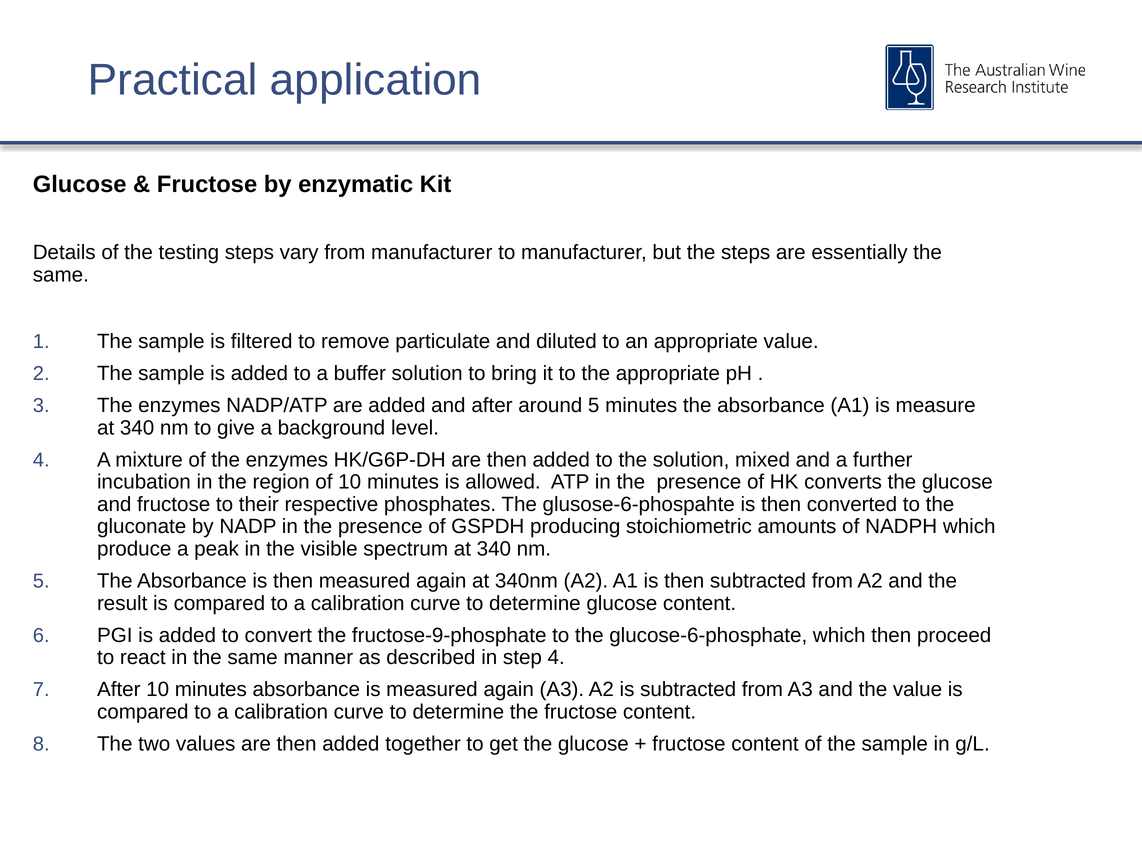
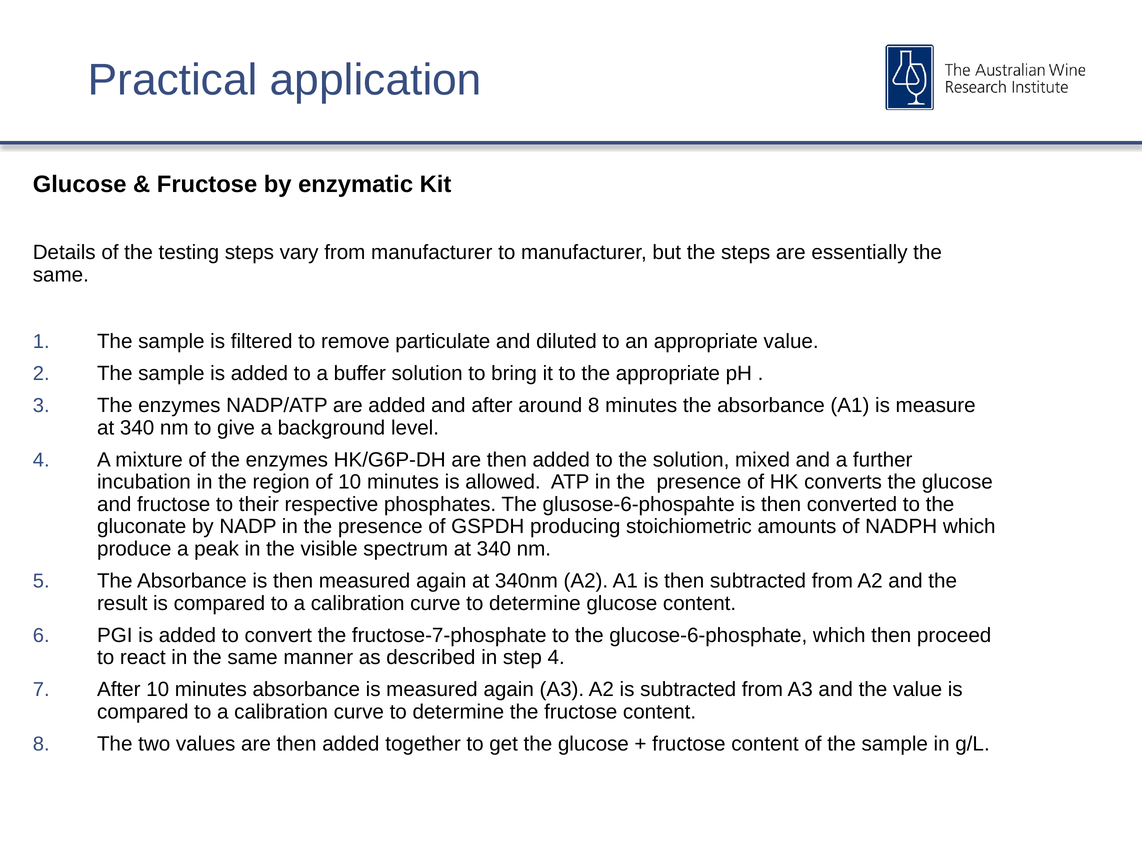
around 5: 5 -> 8
fructose-9-phosphate: fructose-9-phosphate -> fructose-7-phosphate
